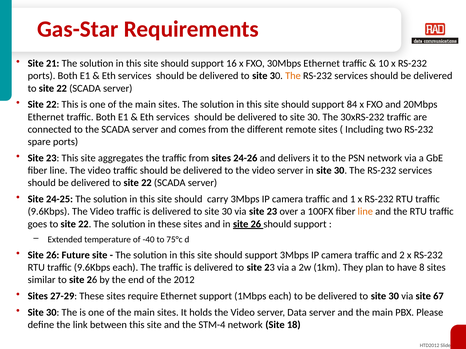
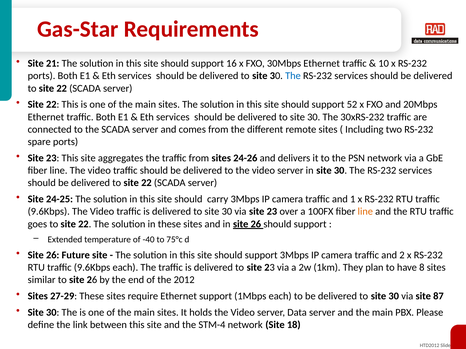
The at (293, 76) colour: orange -> blue
84: 84 -> 52
67: 67 -> 87
